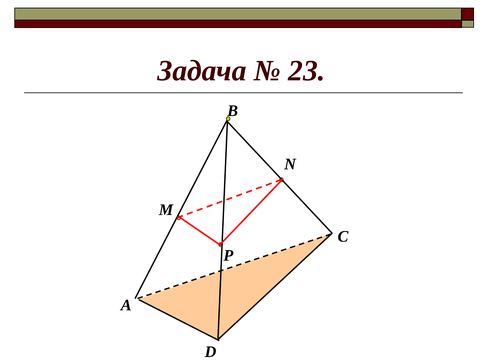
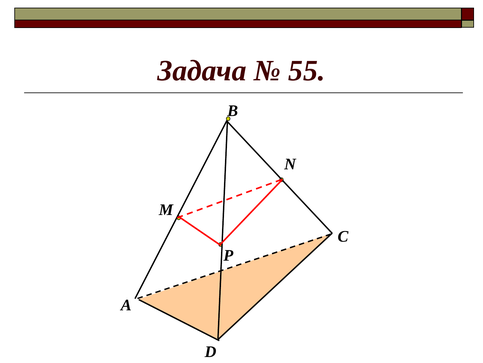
23: 23 -> 55
